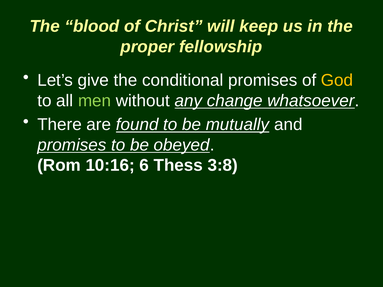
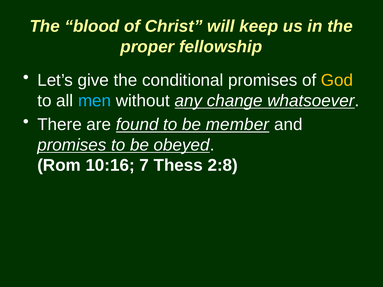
men colour: light green -> light blue
mutually: mutually -> member
6: 6 -> 7
3:8: 3:8 -> 2:8
